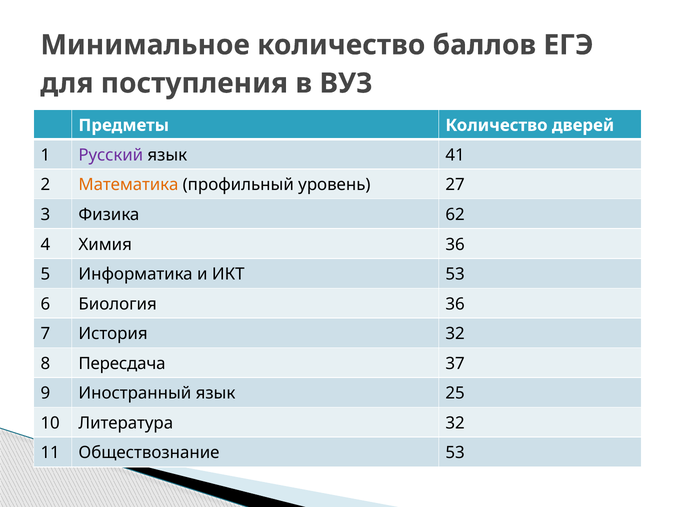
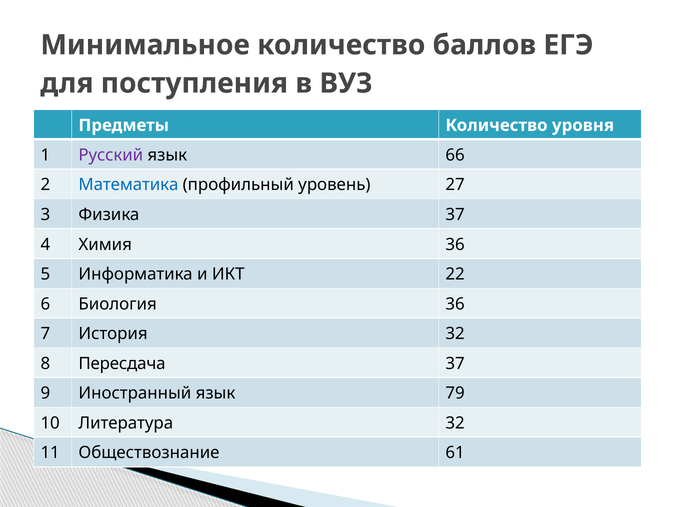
дверей: дверей -> уровня
41: 41 -> 66
Математика colour: orange -> blue
Физика 62: 62 -> 37
ИКТ 53: 53 -> 22
25: 25 -> 79
Обществознание 53: 53 -> 61
